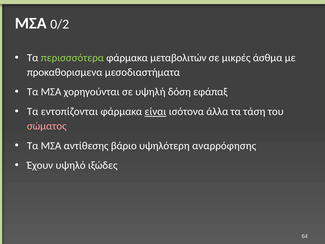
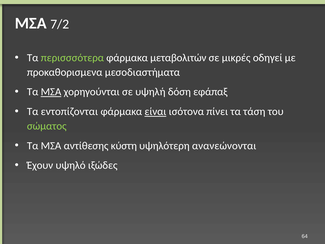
0/2: 0/2 -> 7/2
άσθμα: άσθμα -> οδηγεί
ΜΣΑ at (51, 92) underline: none -> present
άλλα: άλλα -> πίνει
σώματος colour: pink -> light green
βάριο: βάριο -> κύστη
αναρρόφησης: αναρρόφησης -> ανανεώνονται
